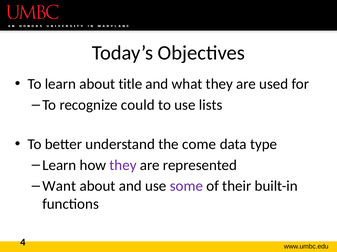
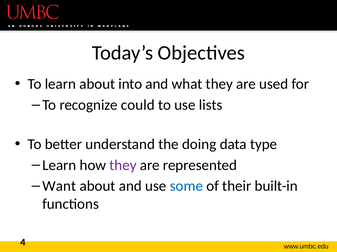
title: title -> into
come: come -> doing
some colour: purple -> blue
